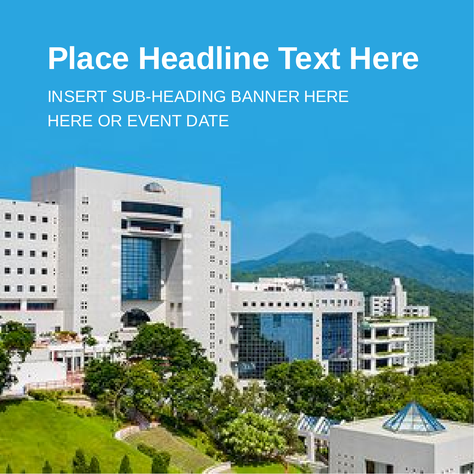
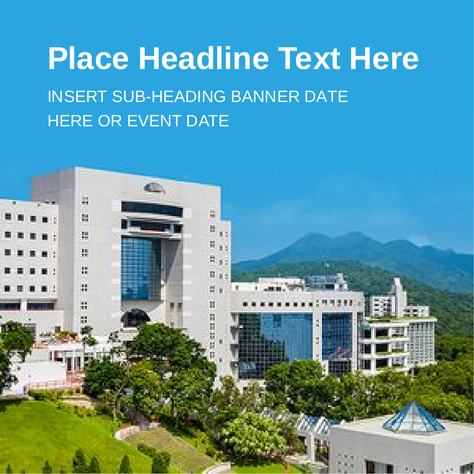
BANNER HERE: HERE -> DATE
